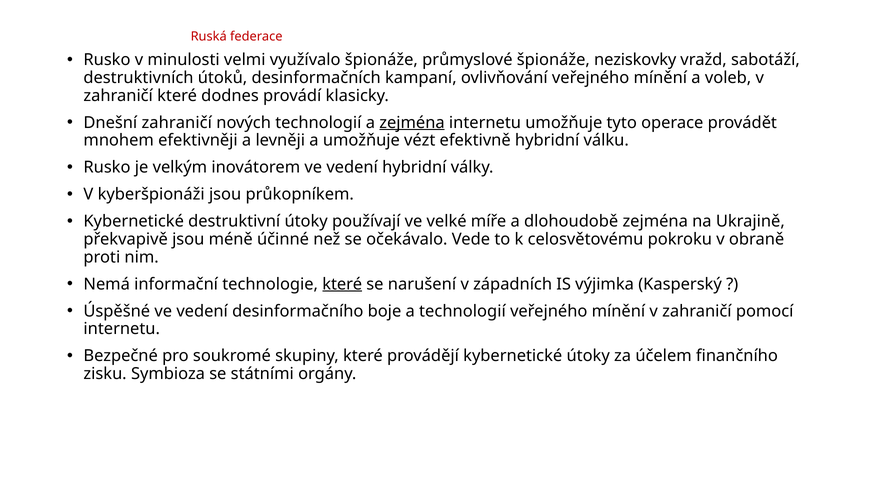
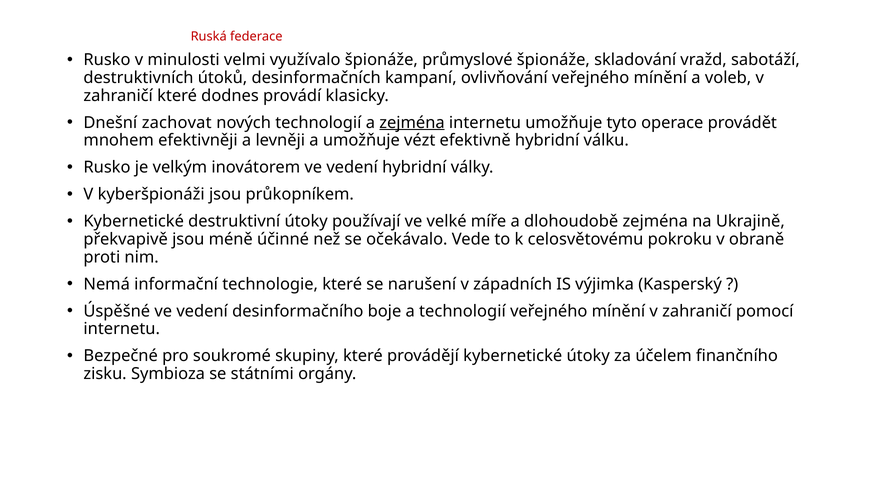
neziskovky: neziskovky -> skladování
Dnešní zahraničí: zahraničí -> zachovat
které at (342, 284) underline: present -> none
